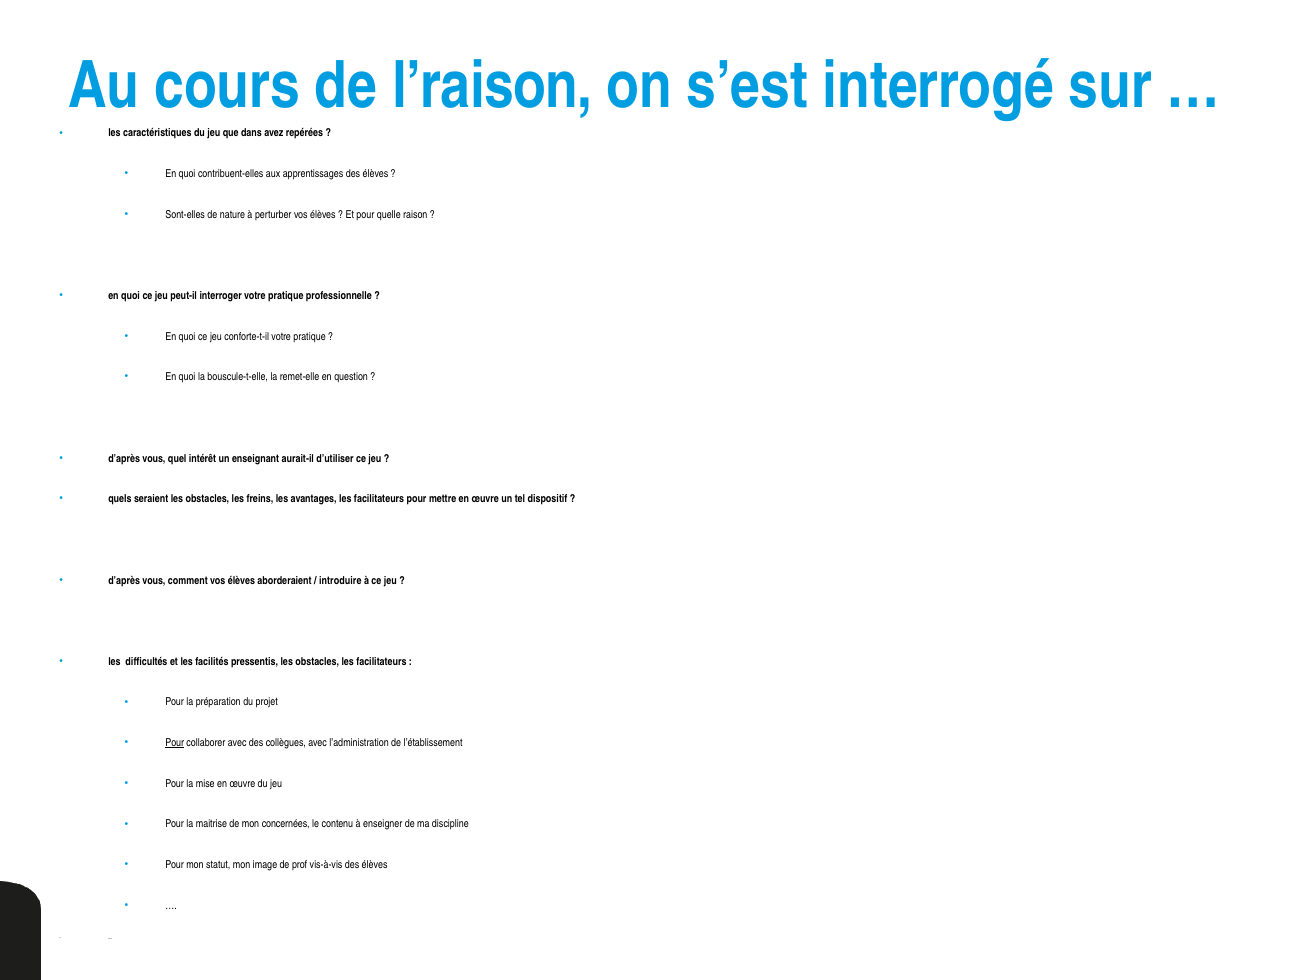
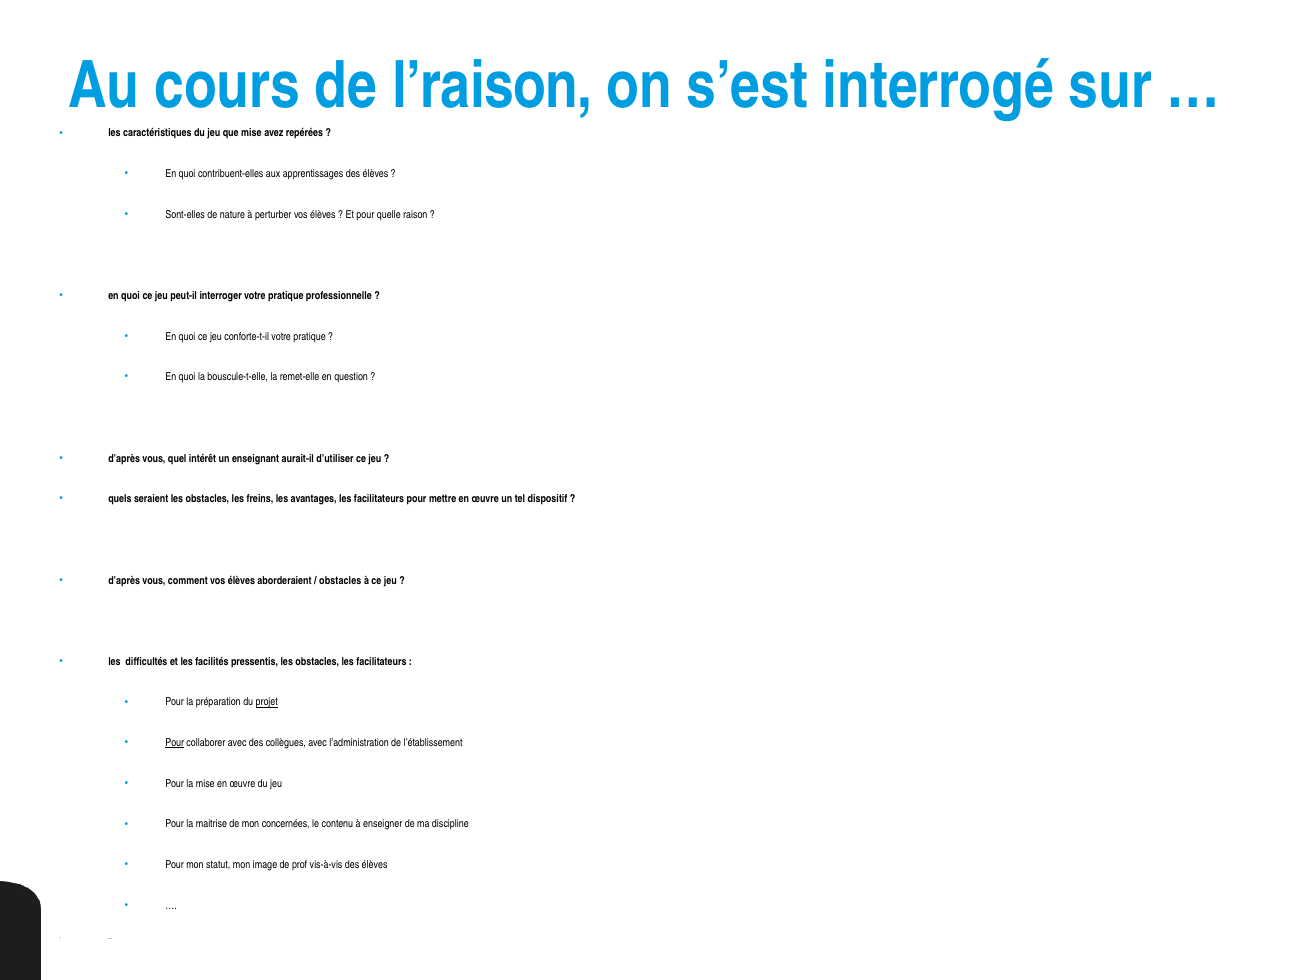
que dans: dans -> mise
introduire at (340, 580): introduire -> obstacles
projet underline: none -> present
